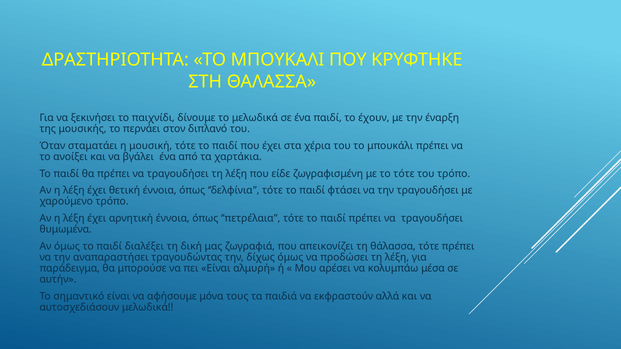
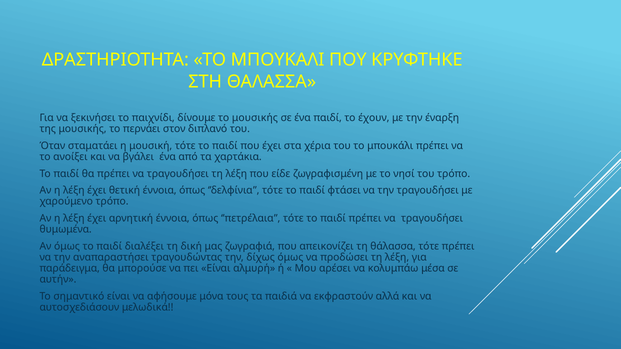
το μελωδικά: μελωδικά -> μουσικής
το τότε: τότε -> νησί
